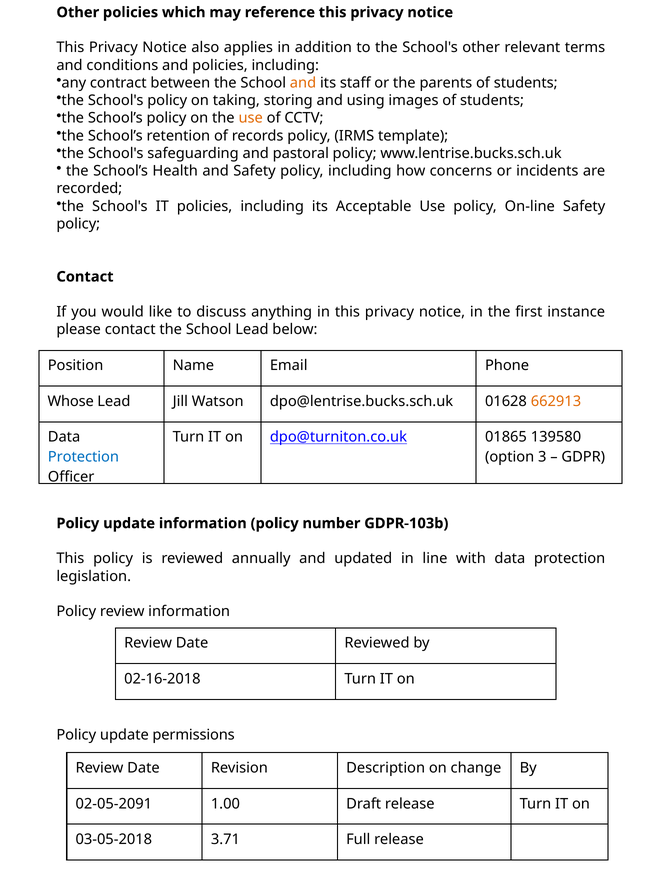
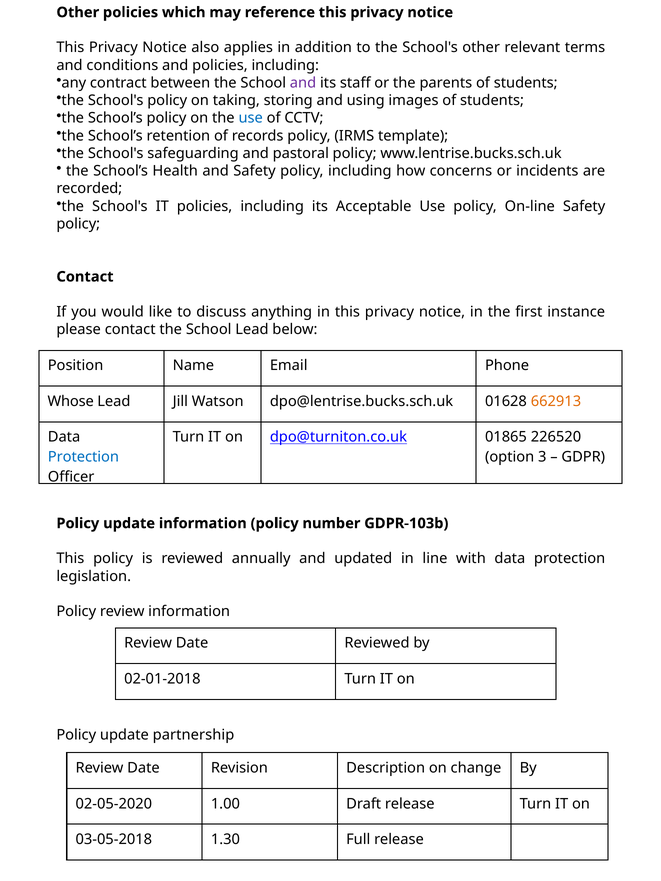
and at (303, 83) colour: orange -> purple
use at (251, 118) colour: orange -> blue
139580: 139580 -> 226520
02-16-2018: 02-16-2018 -> 02-01-2018
permissions: permissions -> partnership
02-05-2091: 02-05-2091 -> 02-05-2020
3.71: 3.71 -> 1.30
